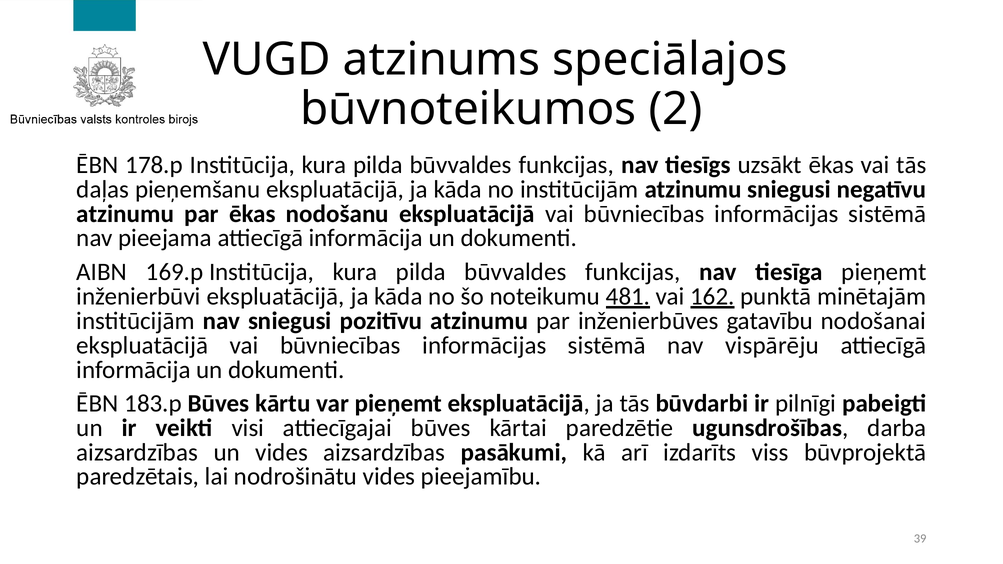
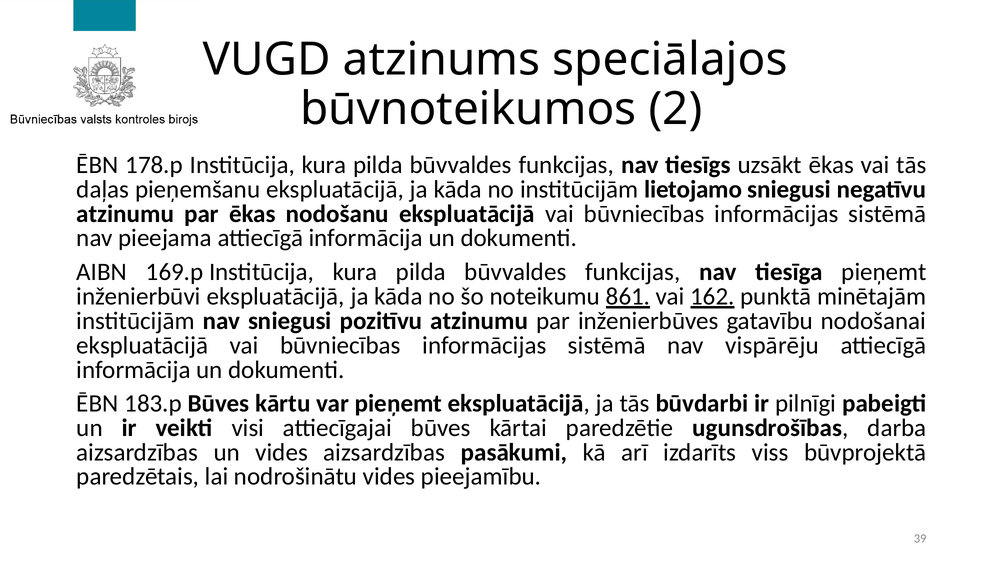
institūcijām atzinumu: atzinumu -> lietojamo
481: 481 -> 861
